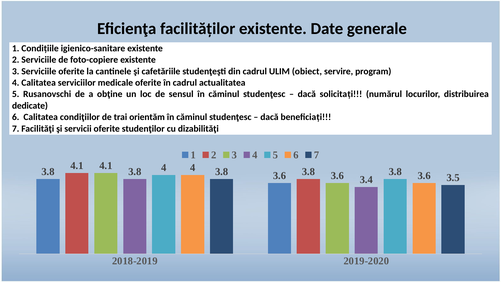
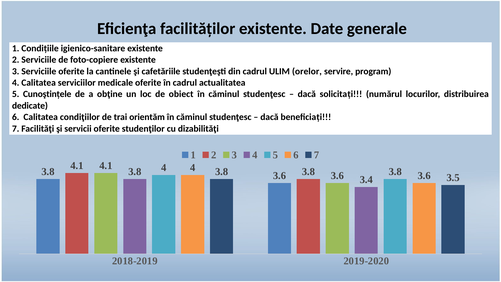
obiect: obiect -> orelor
Rusanovschi: Rusanovschi -> Cunoştinţele
sensul: sensul -> obiect
